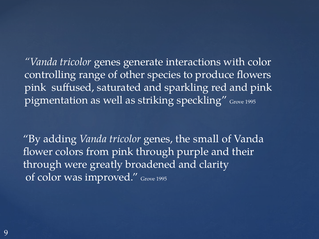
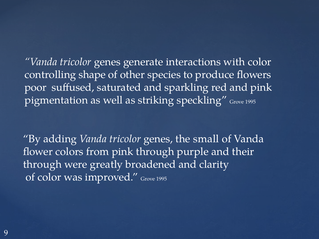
range: range -> shape
pink at (35, 87): pink -> poor
